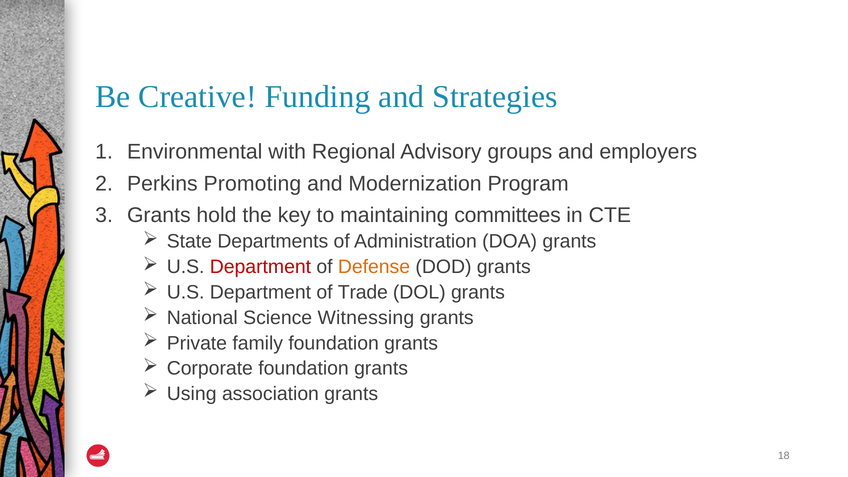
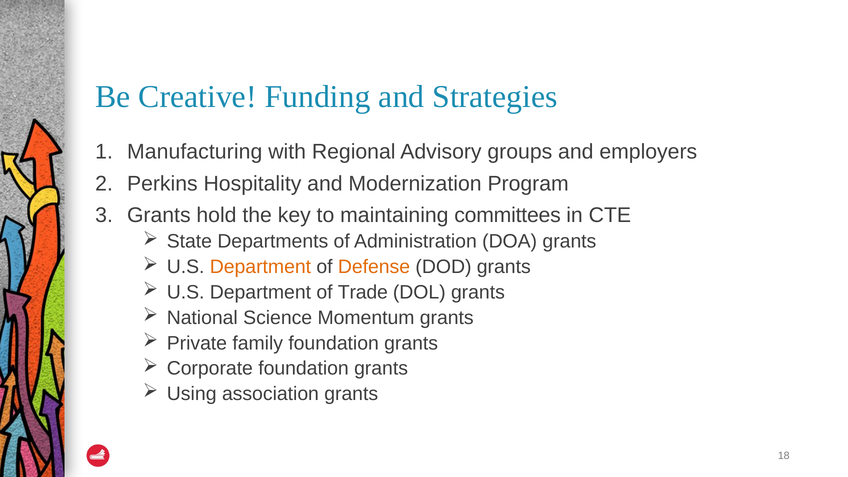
Environmental: Environmental -> Manufacturing
Promoting: Promoting -> Hospitality
Department at (260, 267) colour: red -> orange
Witnessing: Witnessing -> Momentum
